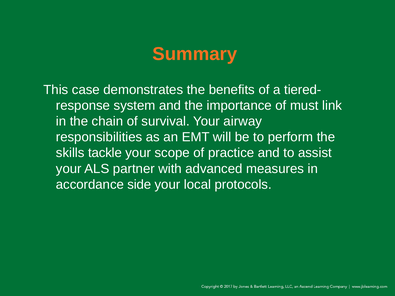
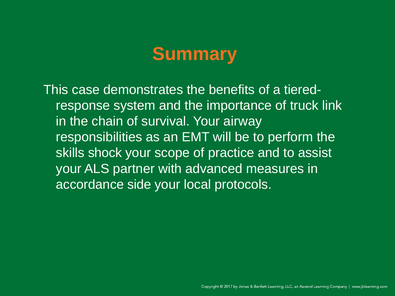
must: must -> truck
tackle: tackle -> shock
